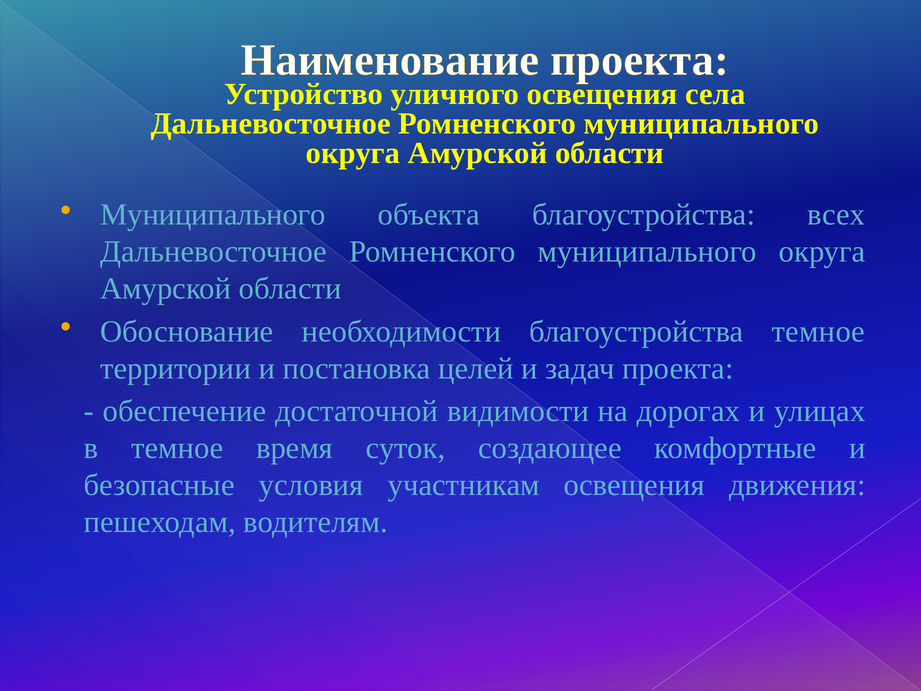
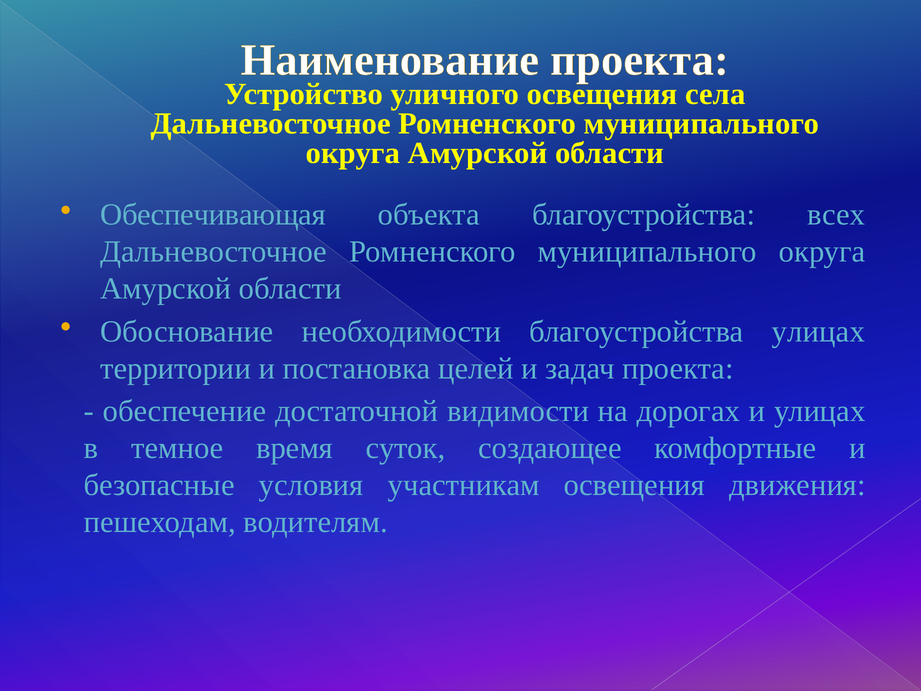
Муниципального at (213, 215): Муниципального -> Обеспечивающая
благоустройства темное: темное -> улицах
